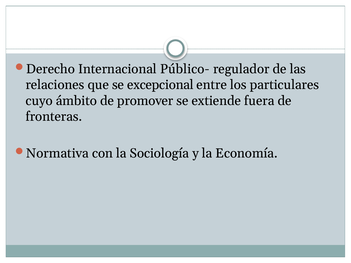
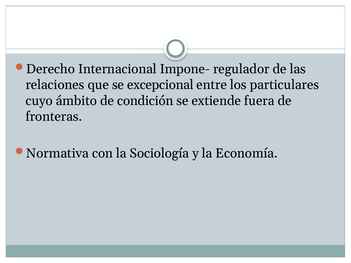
Público-: Público- -> Impone-
promover: promover -> condición
